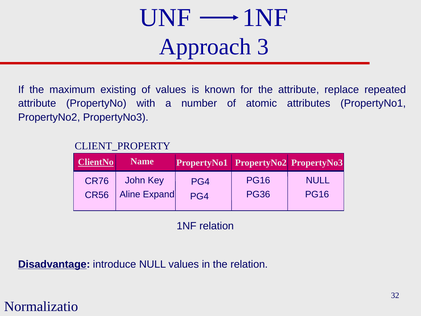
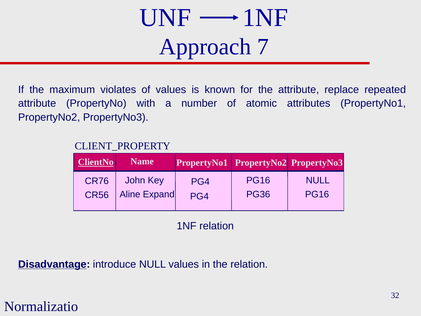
3: 3 -> 7
existing: existing -> violates
